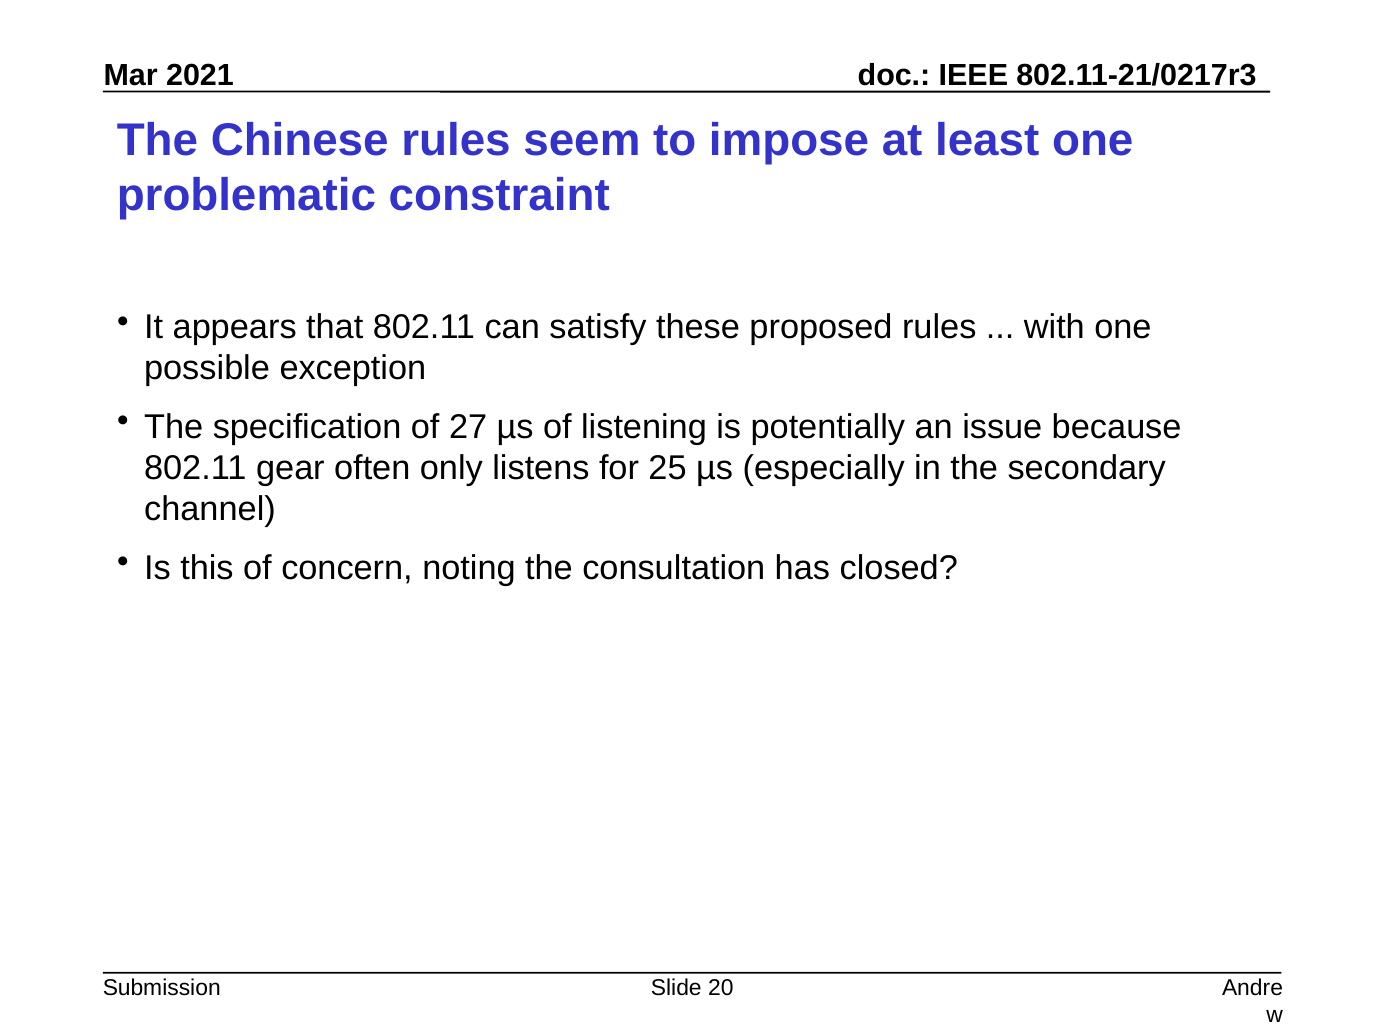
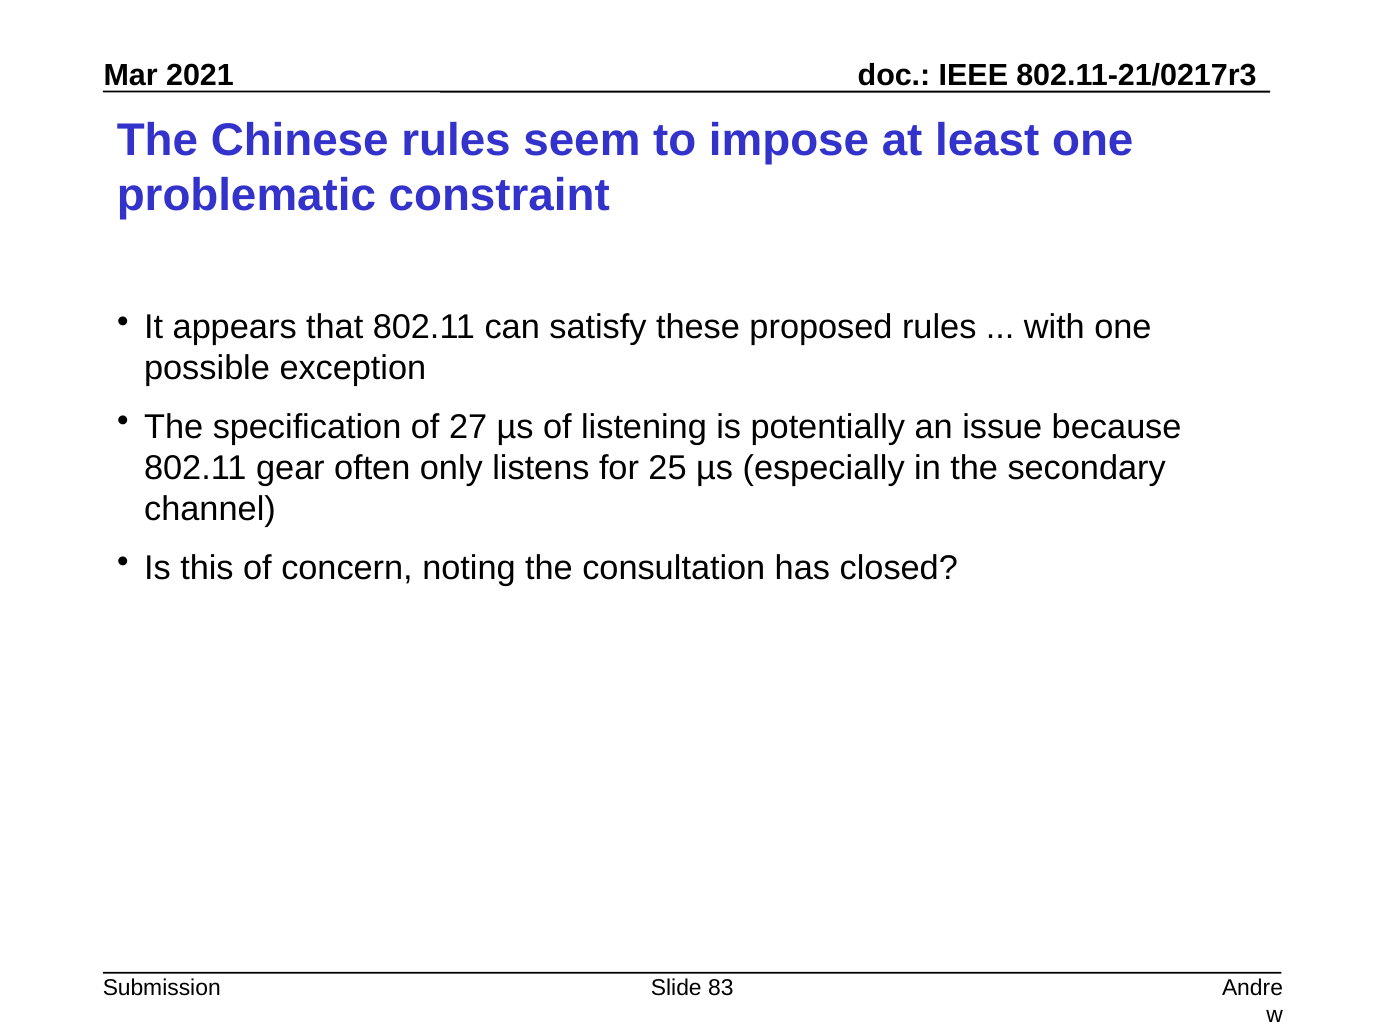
20: 20 -> 83
